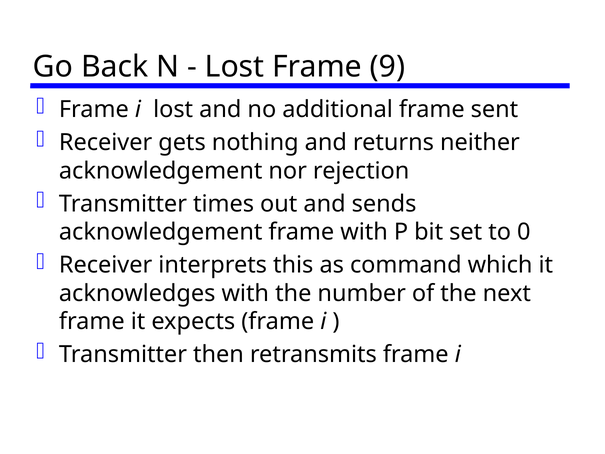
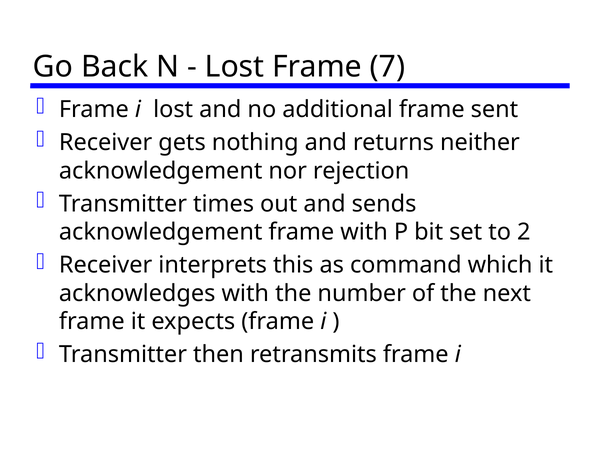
9: 9 -> 7
0: 0 -> 2
